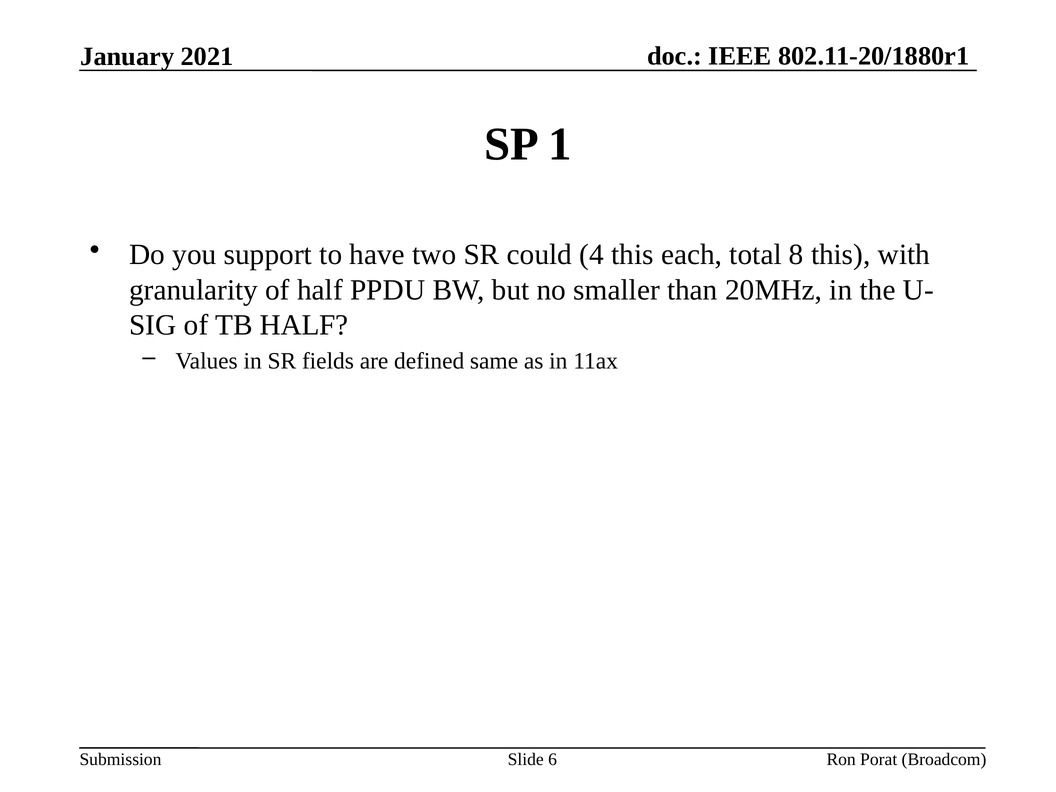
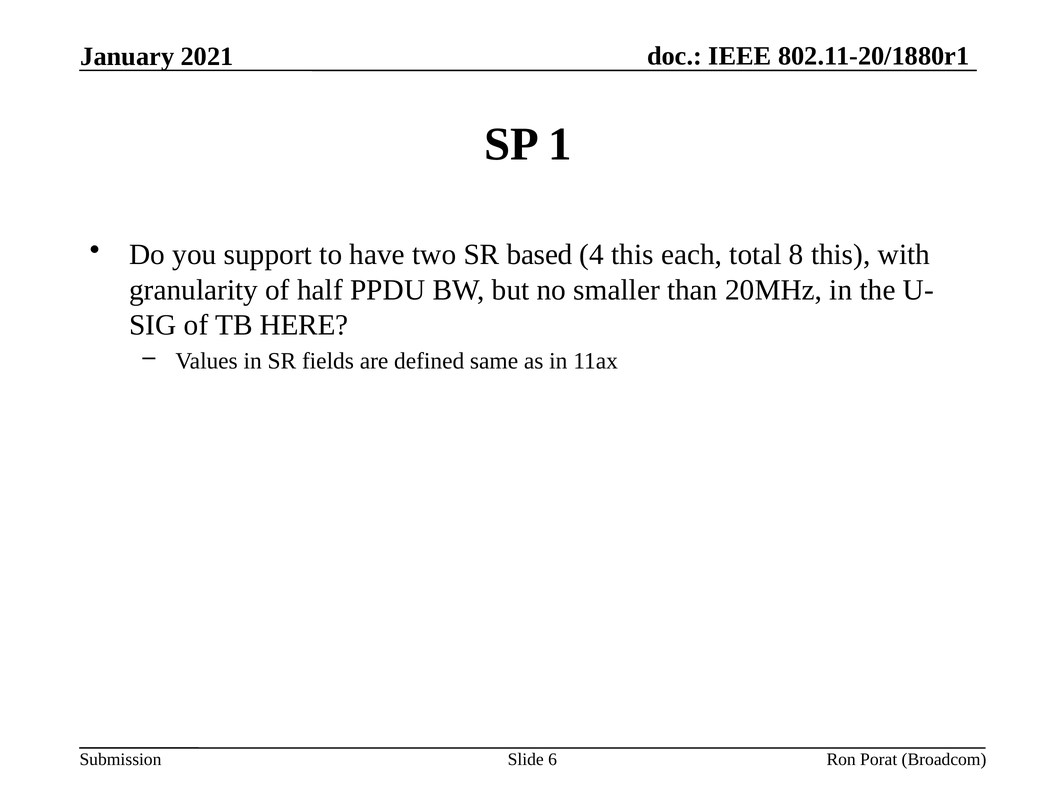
could: could -> based
TB HALF: HALF -> HERE
